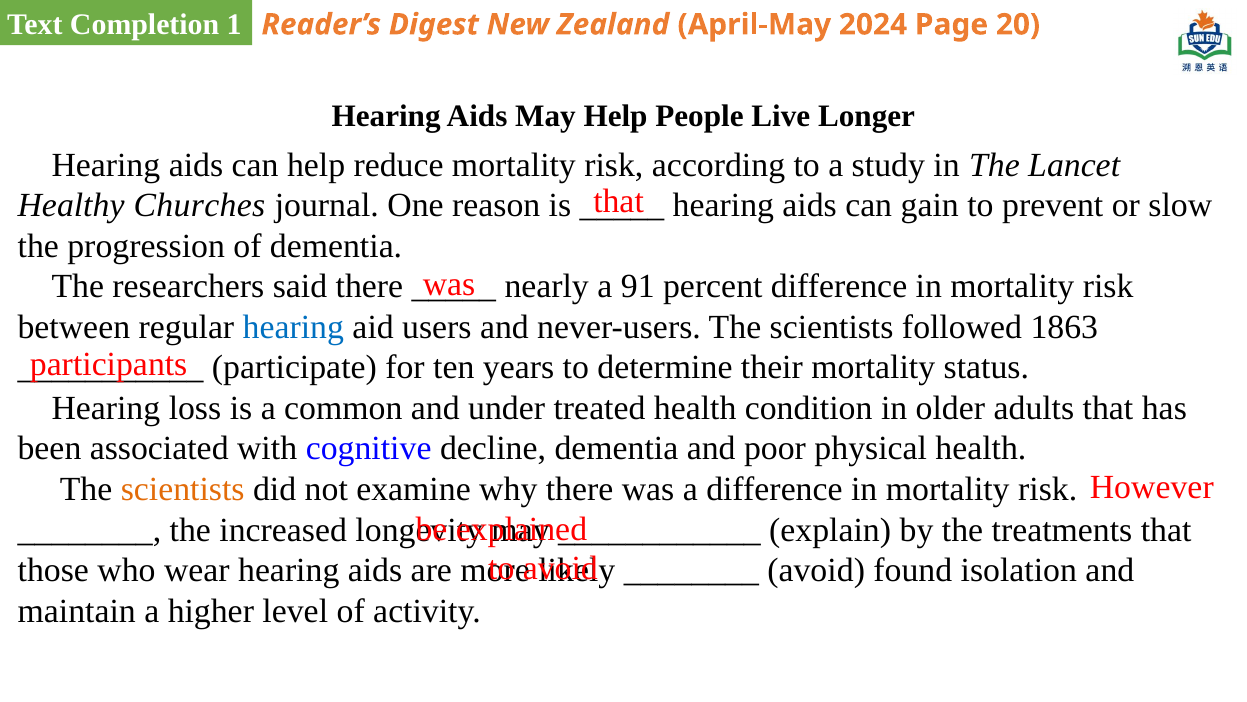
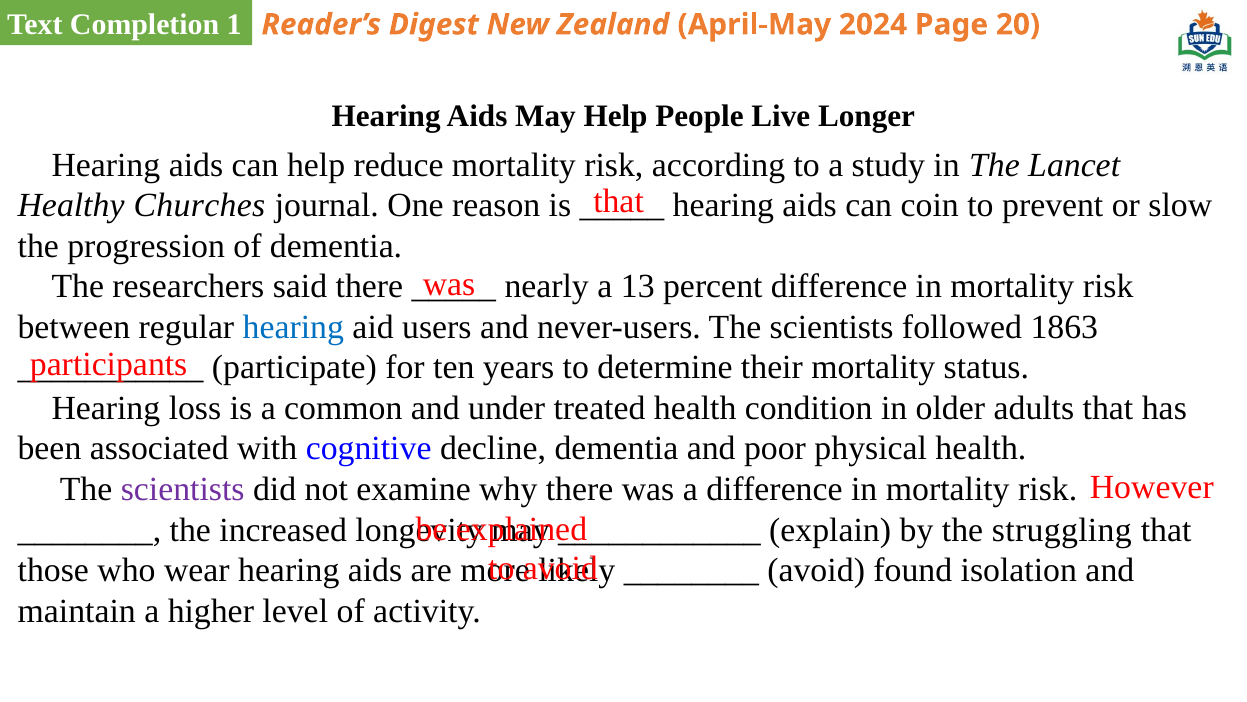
gain: gain -> coin
91: 91 -> 13
scientists at (183, 489) colour: orange -> purple
treatments: treatments -> struggling
